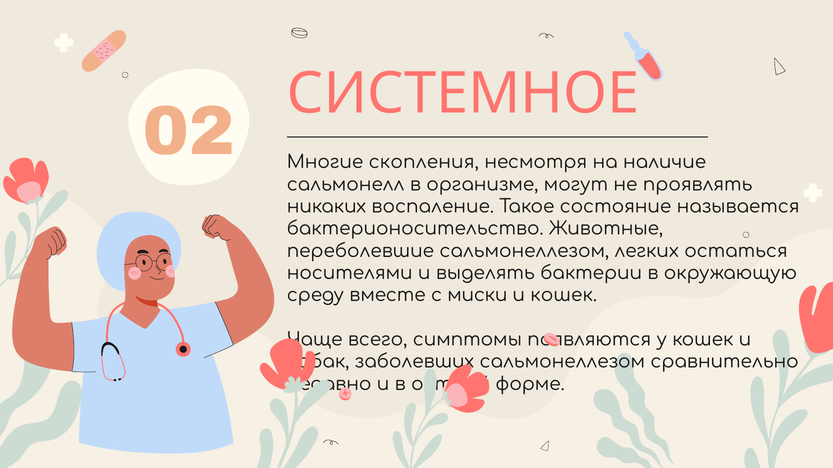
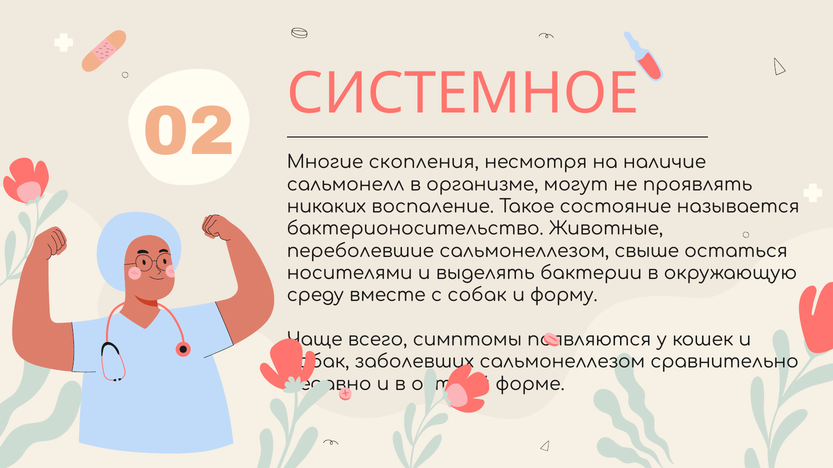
легких: легких -> свыше
с миски: миски -> собак
и кошек: кошек -> форму
